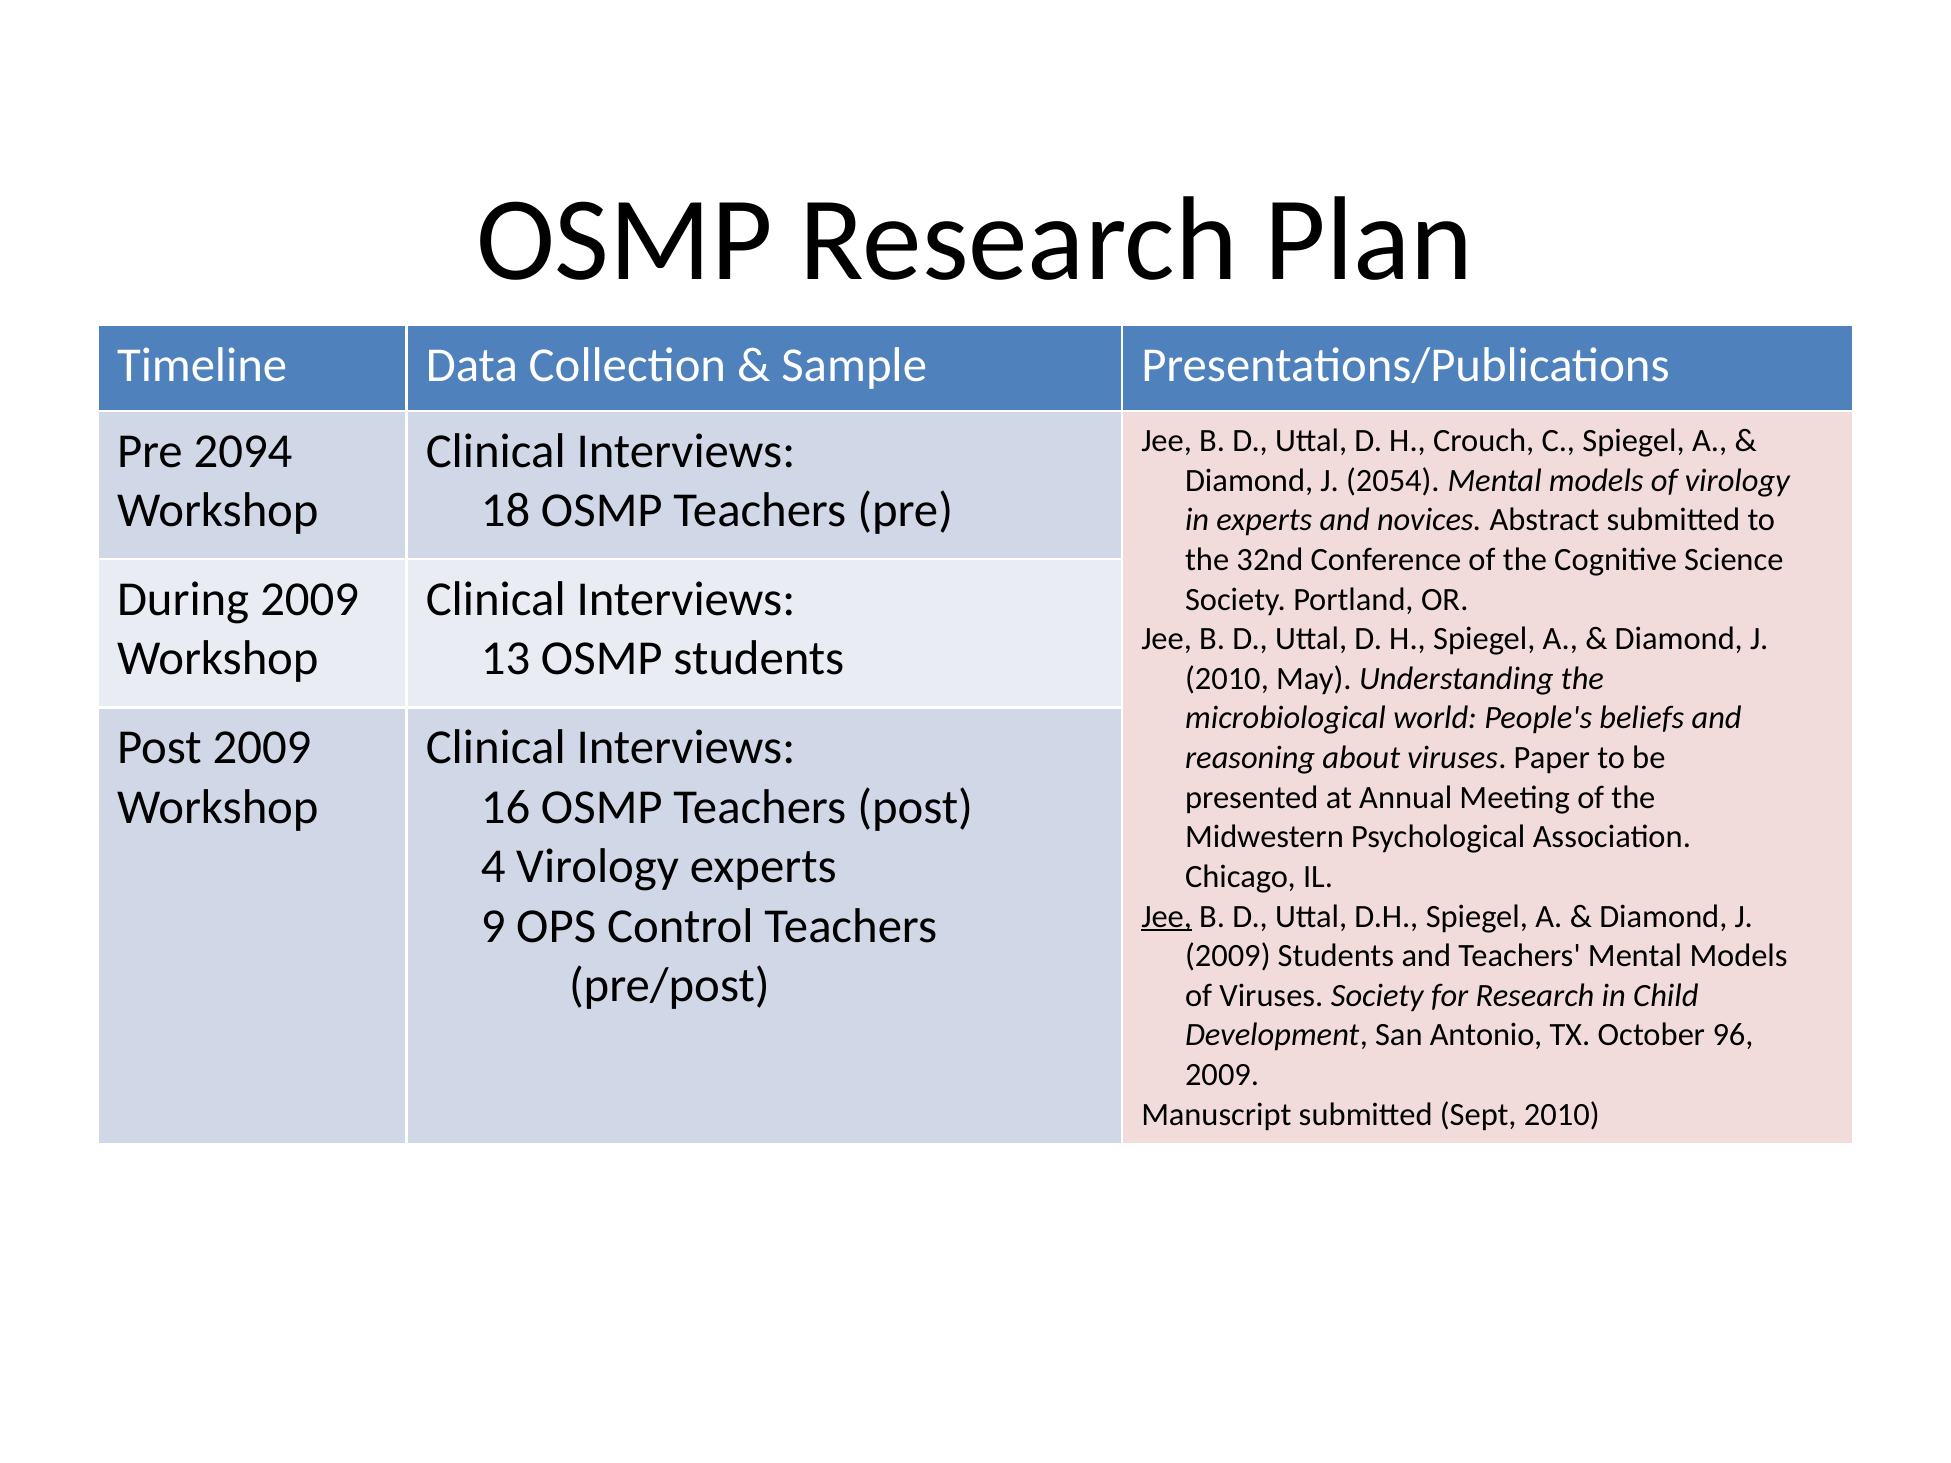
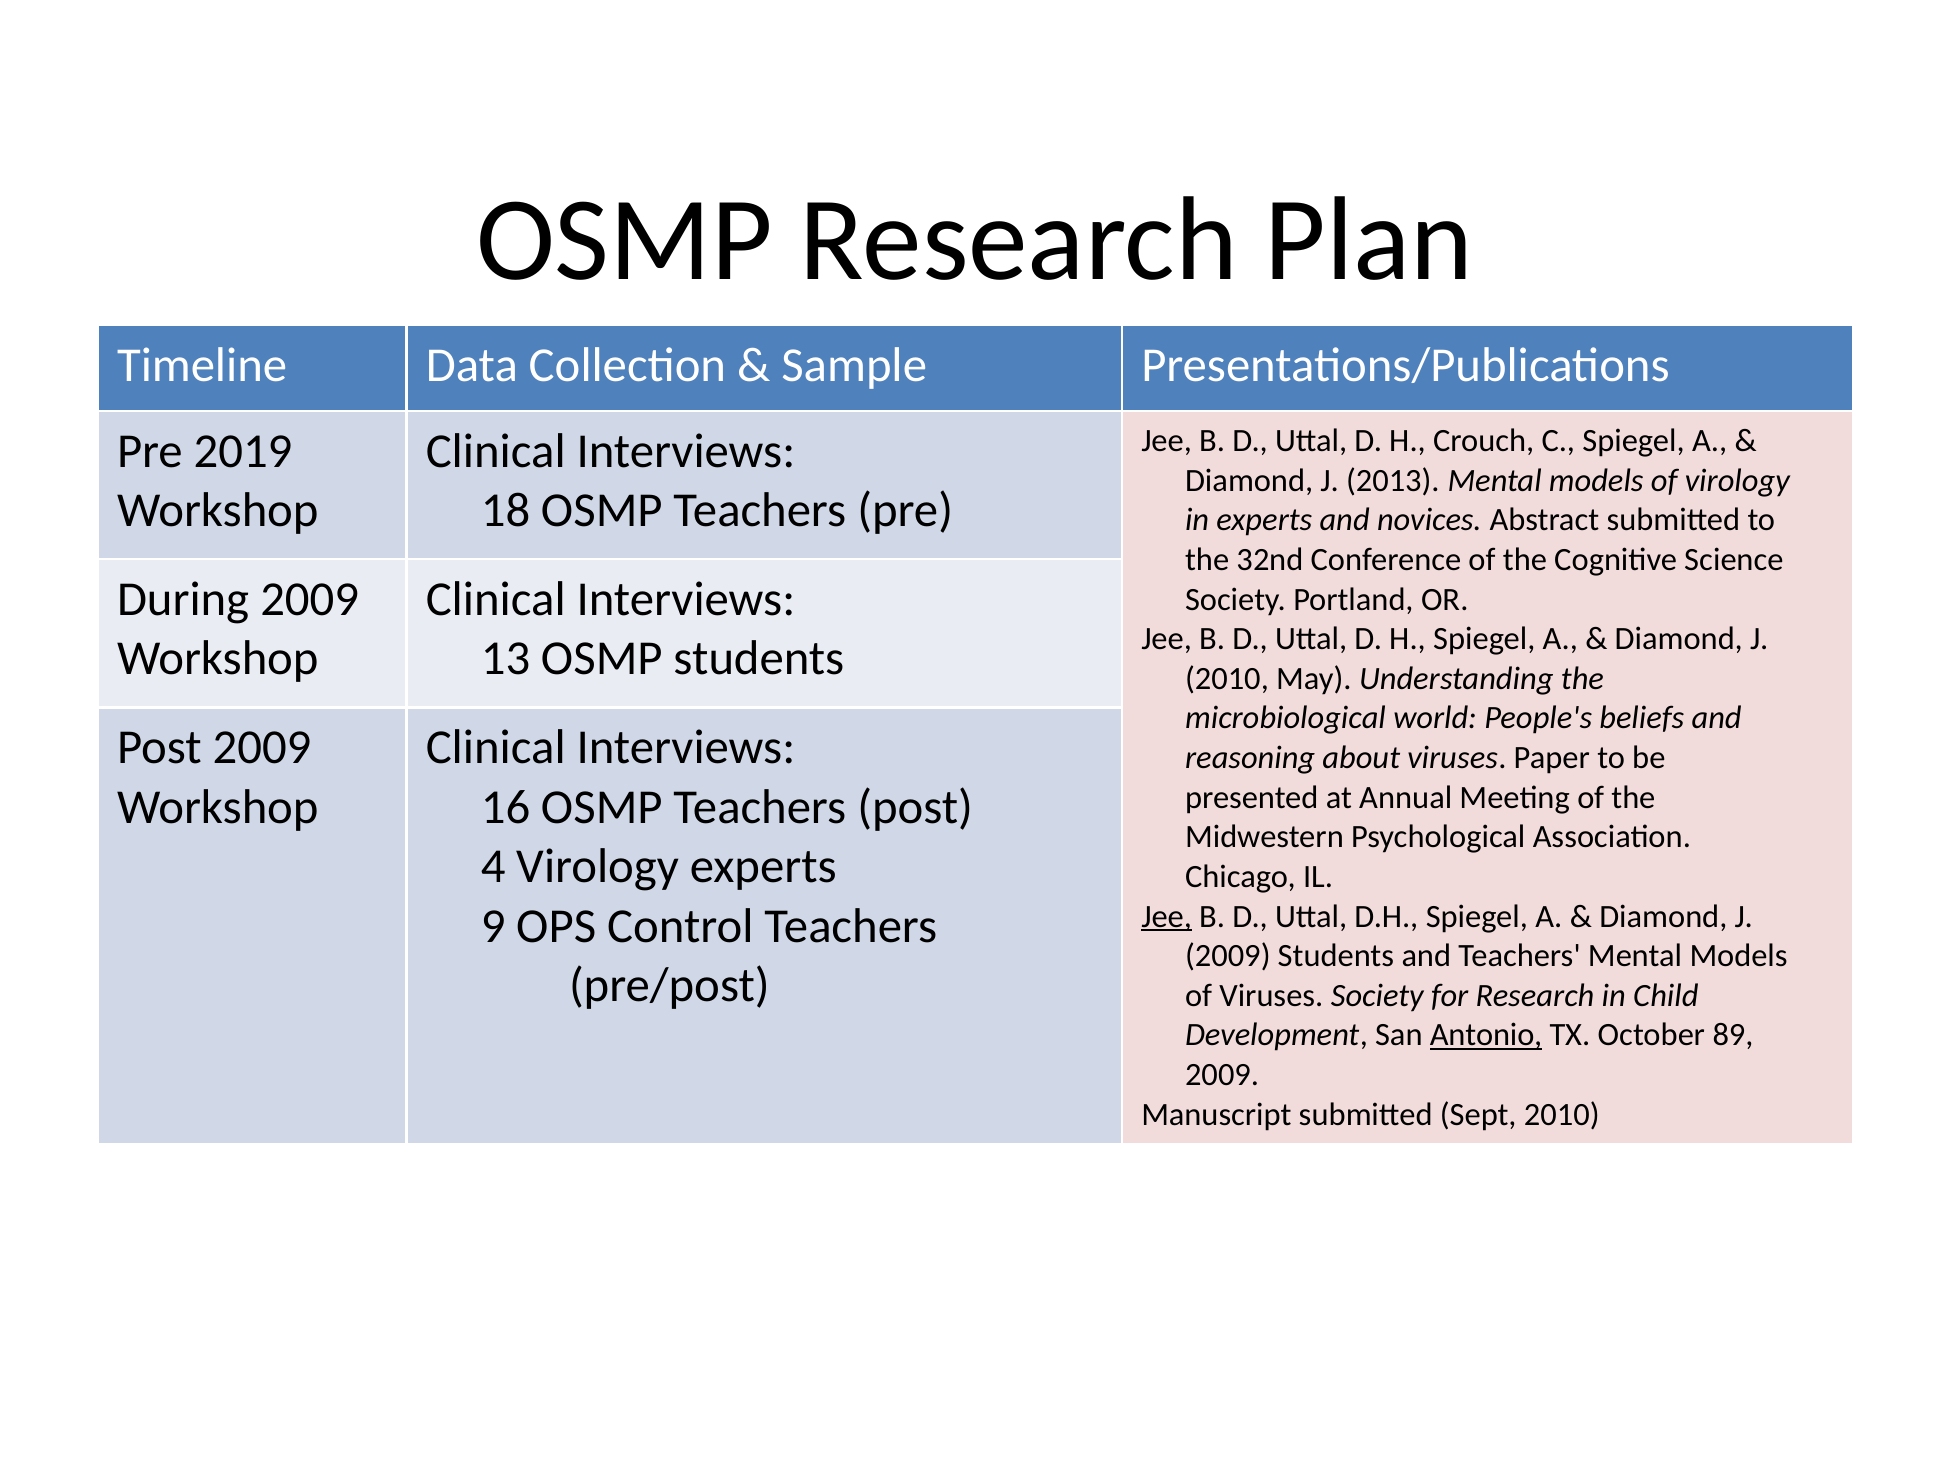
2094: 2094 -> 2019
2054: 2054 -> 2013
Antonio underline: none -> present
96: 96 -> 89
